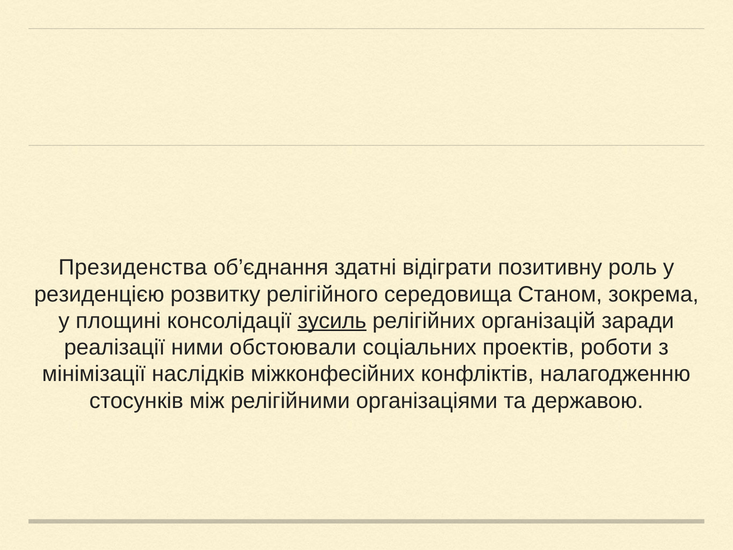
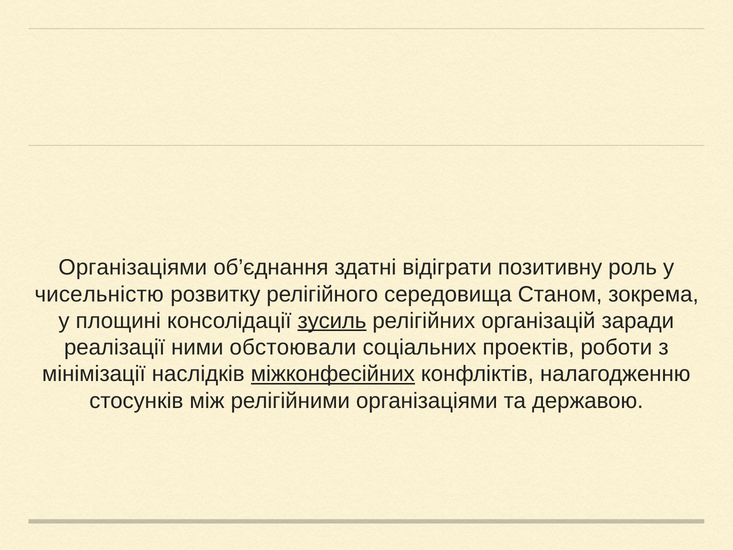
Президенства at (133, 267): Президенства -> Організаціями
резиденцією: резиденцією -> чисельністю
міжконфесійних underline: none -> present
